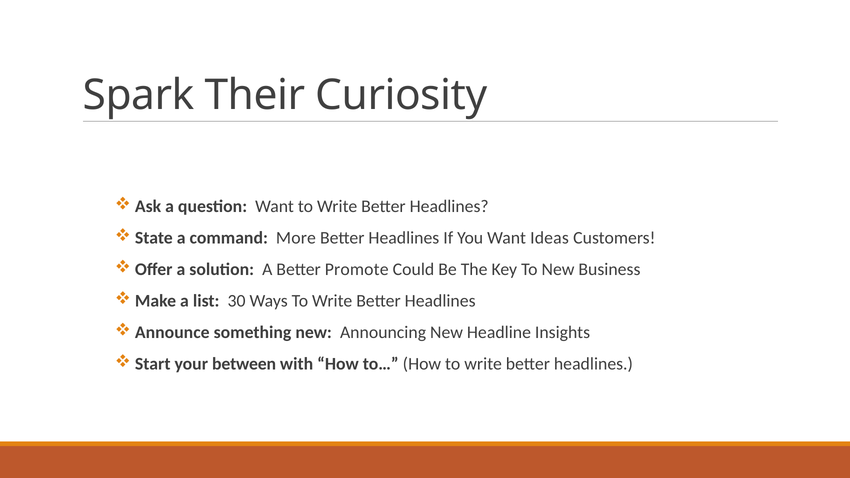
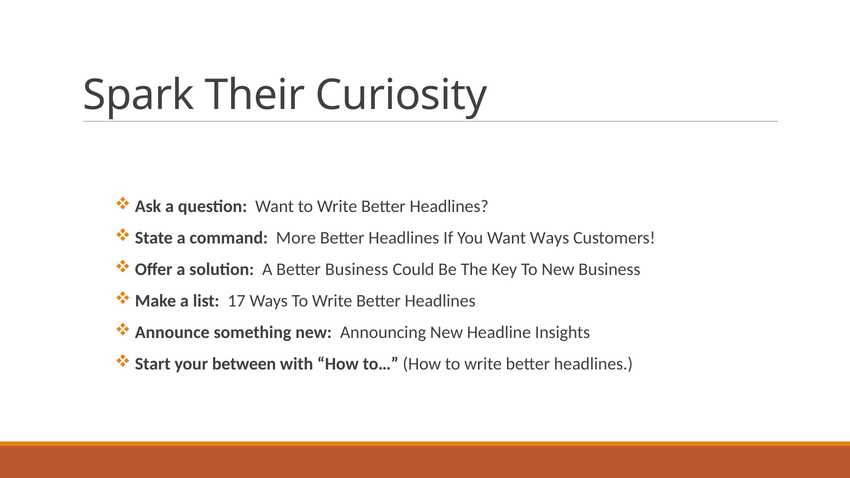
Want Ideas: Ideas -> Ways
Better Promote: Promote -> Business
30: 30 -> 17
